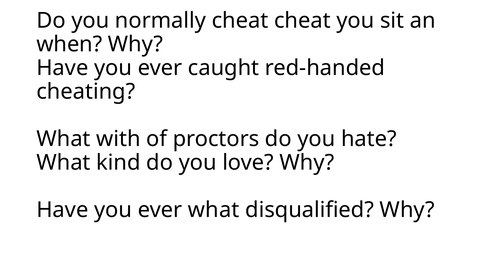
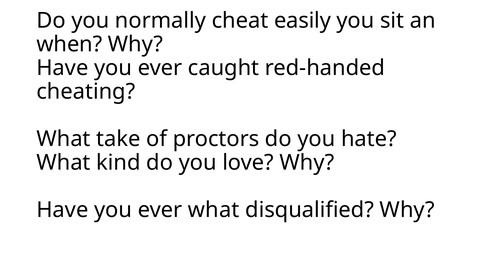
cheat cheat: cheat -> easily
with: with -> take
